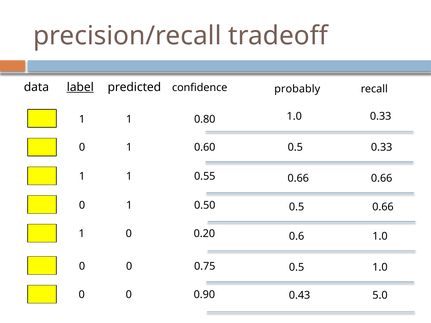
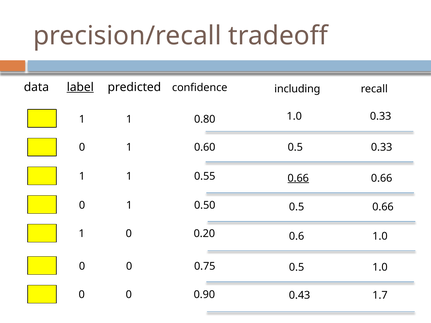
probably: probably -> including
0.66 at (298, 178) underline: none -> present
5.0: 5.0 -> 1.7
